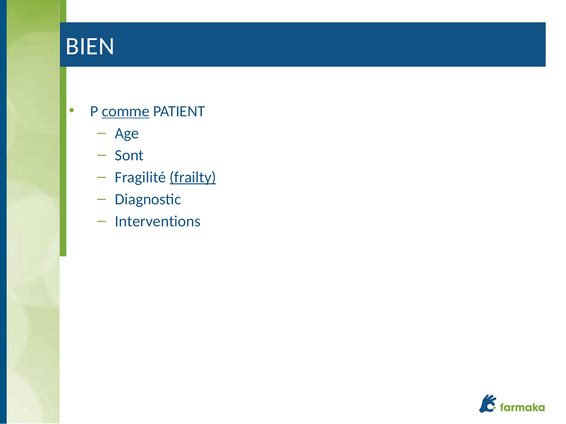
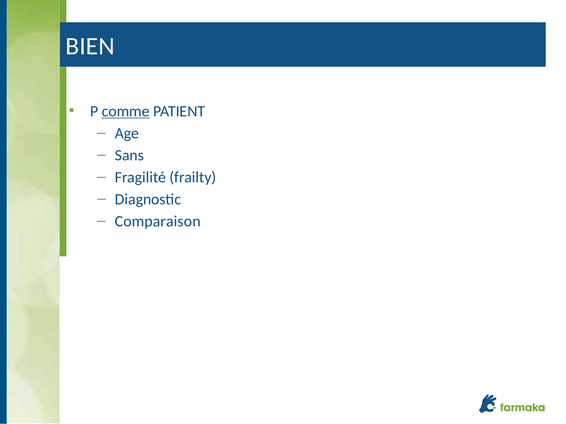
Sont: Sont -> Sans
frailty underline: present -> none
Interventions: Interventions -> Comparaison
